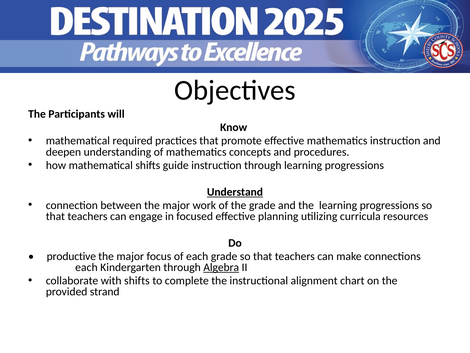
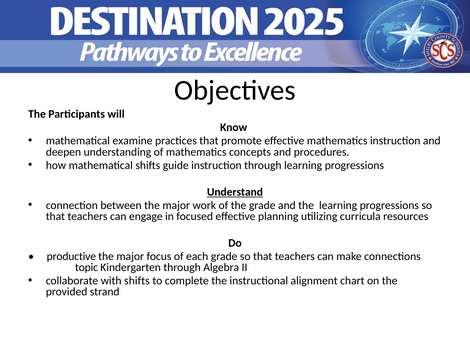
required: required -> examine
each at (86, 267): each -> topic
Algebra underline: present -> none
